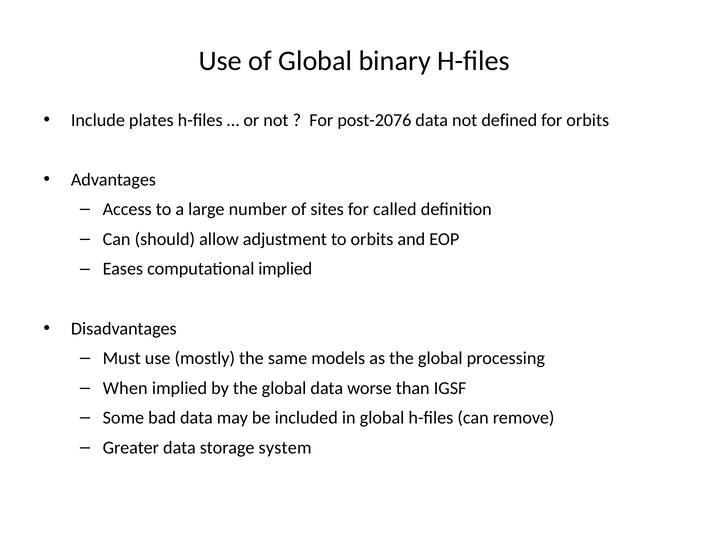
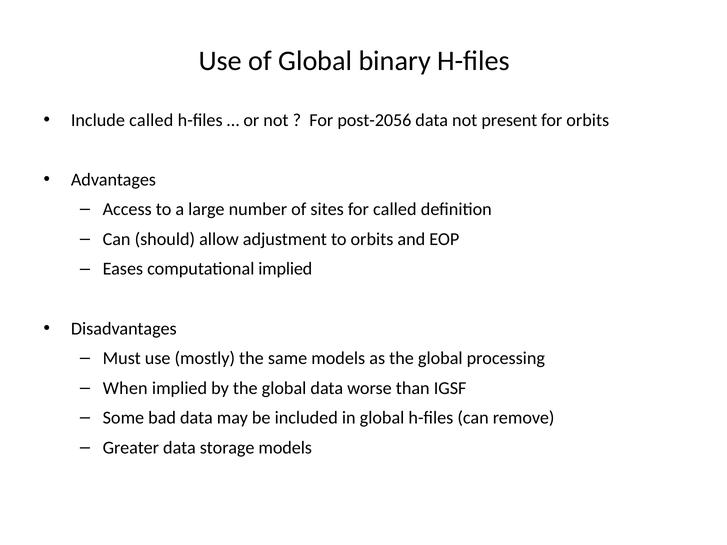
Include plates: plates -> called
post-2076: post-2076 -> post-2056
defined: defined -> present
storage system: system -> models
